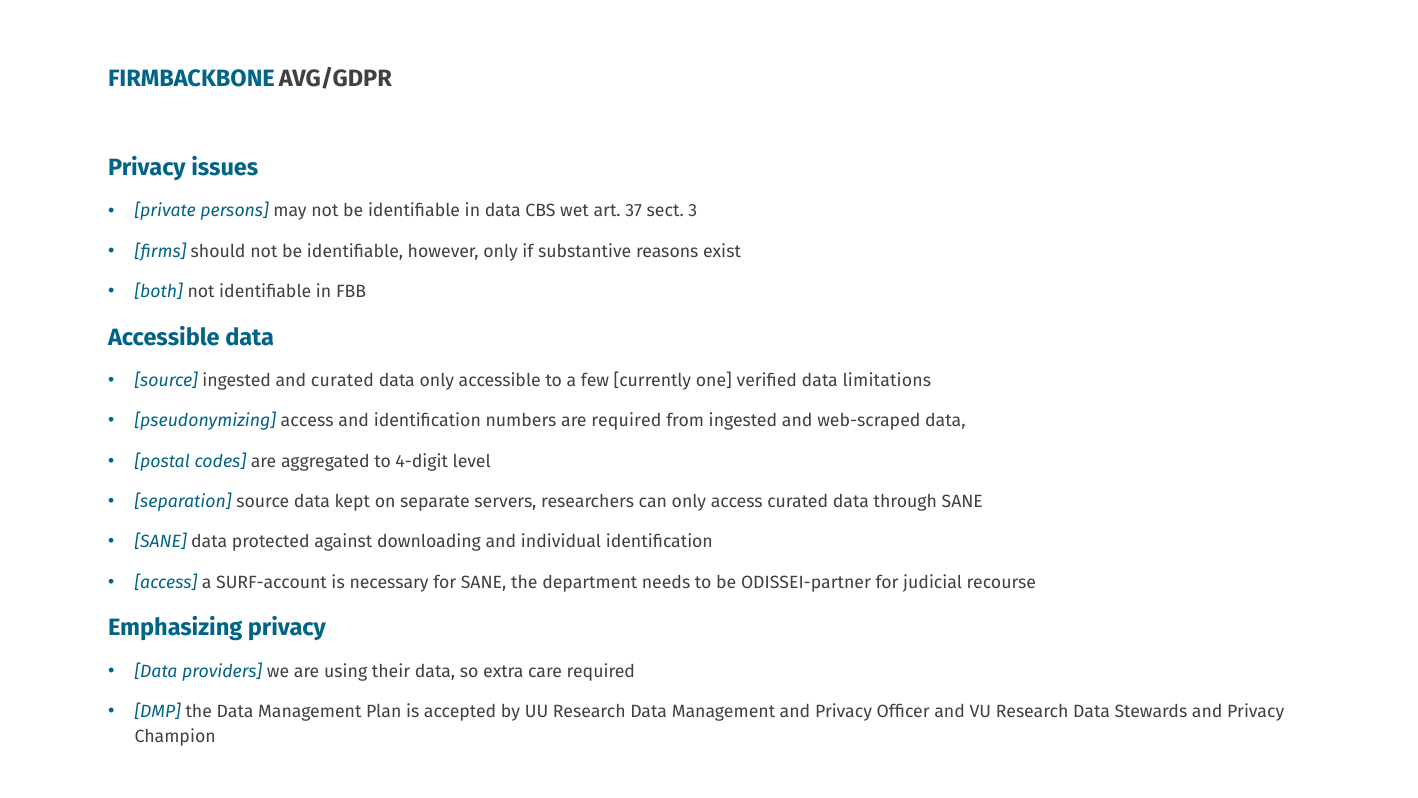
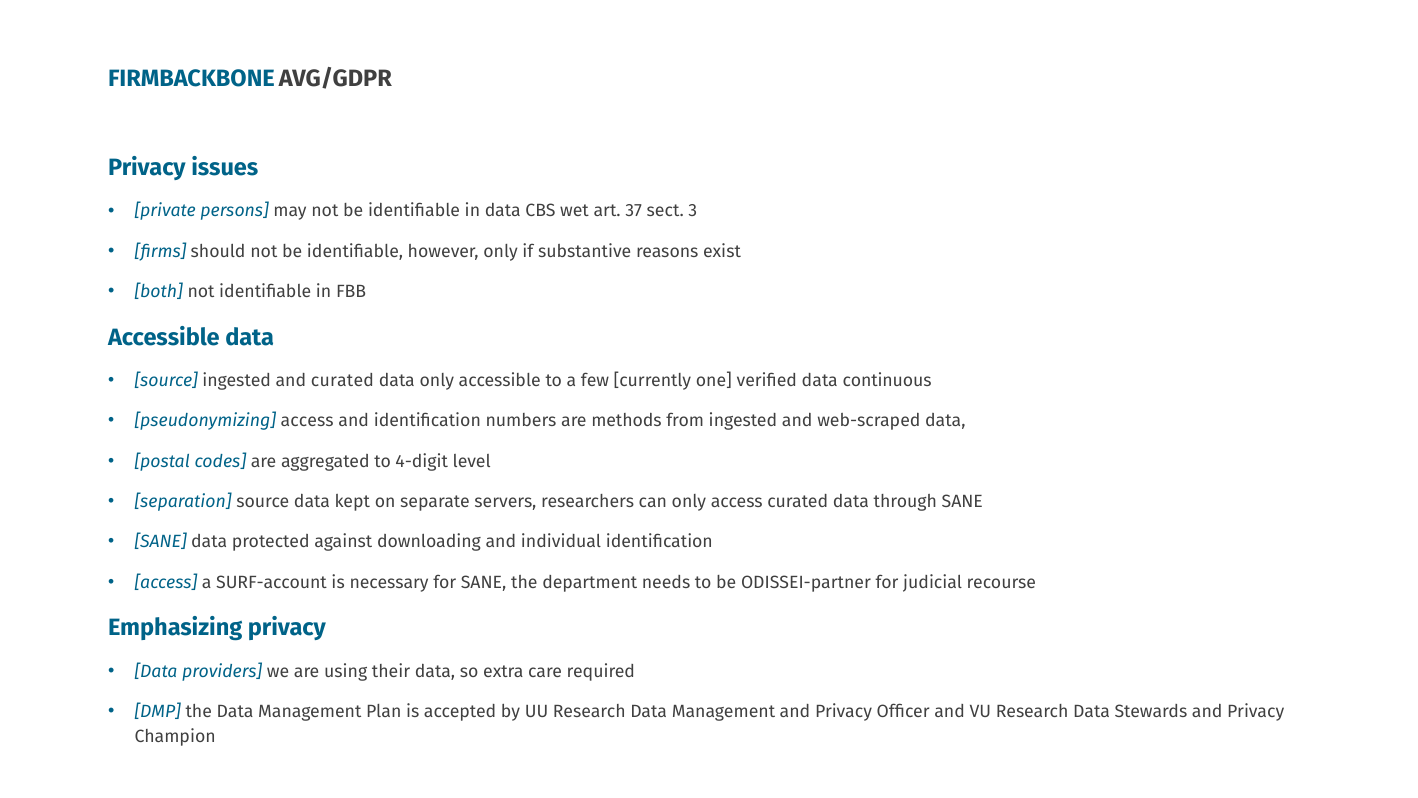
limitations: limitations -> continuous
are required: required -> methods
